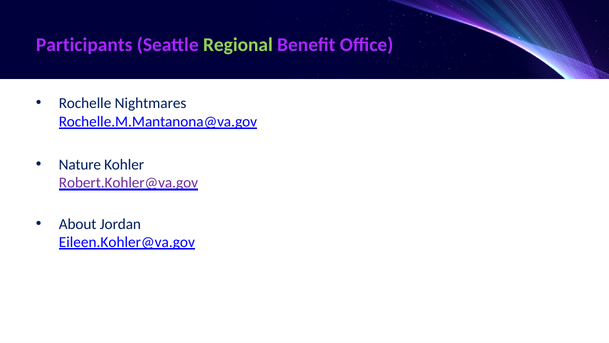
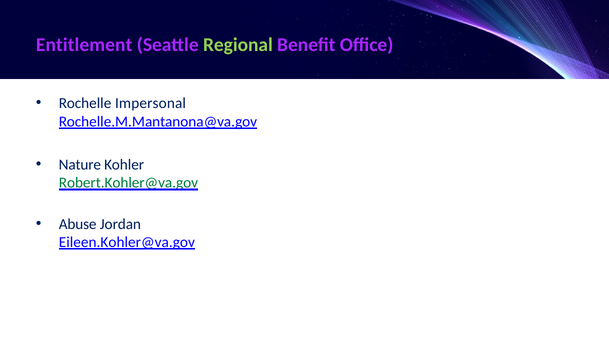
Participants: Participants -> Entitlement
Nightmares: Nightmares -> Impersonal
Robert.Kohler@va.gov colour: purple -> green
About: About -> Abuse
